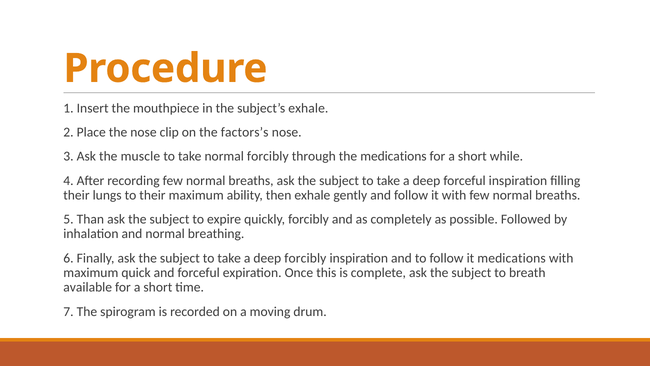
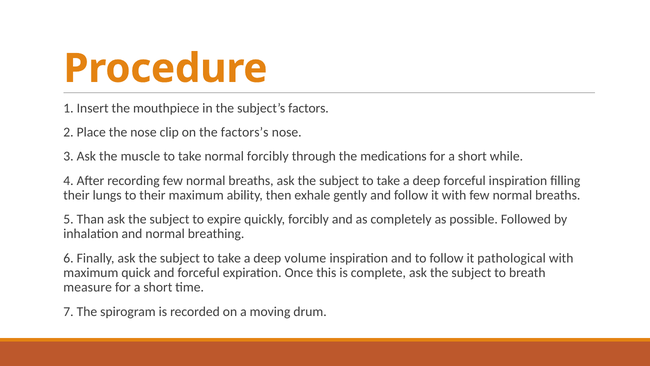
subject’s exhale: exhale -> factors
deep forcibly: forcibly -> volume
it medications: medications -> pathological
available: available -> measure
